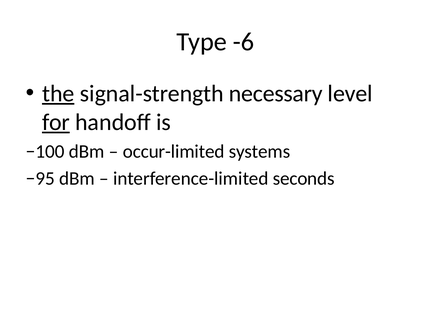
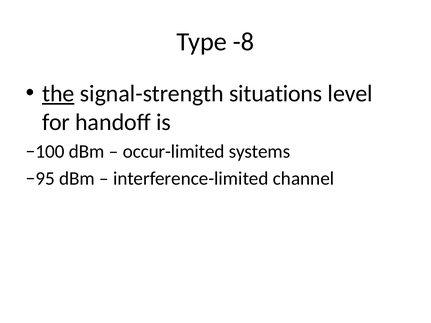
-6: -6 -> -8
necessary: necessary -> situations
for underline: present -> none
seconds: seconds -> channel
